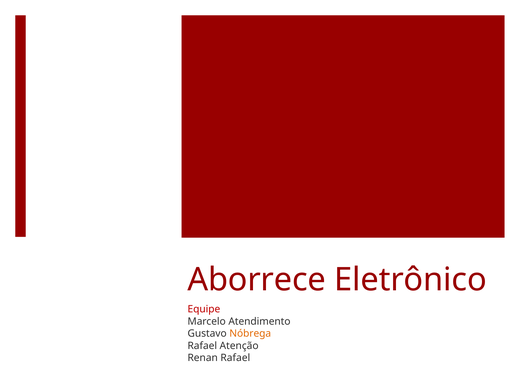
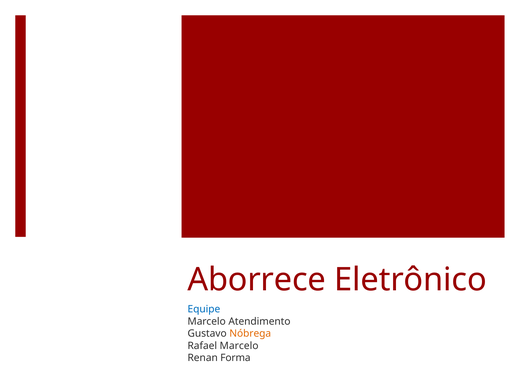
Equipe colour: red -> blue
Rafael Atenção: Atenção -> Marcelo
Renan Rafael: Rafael -> Forma
